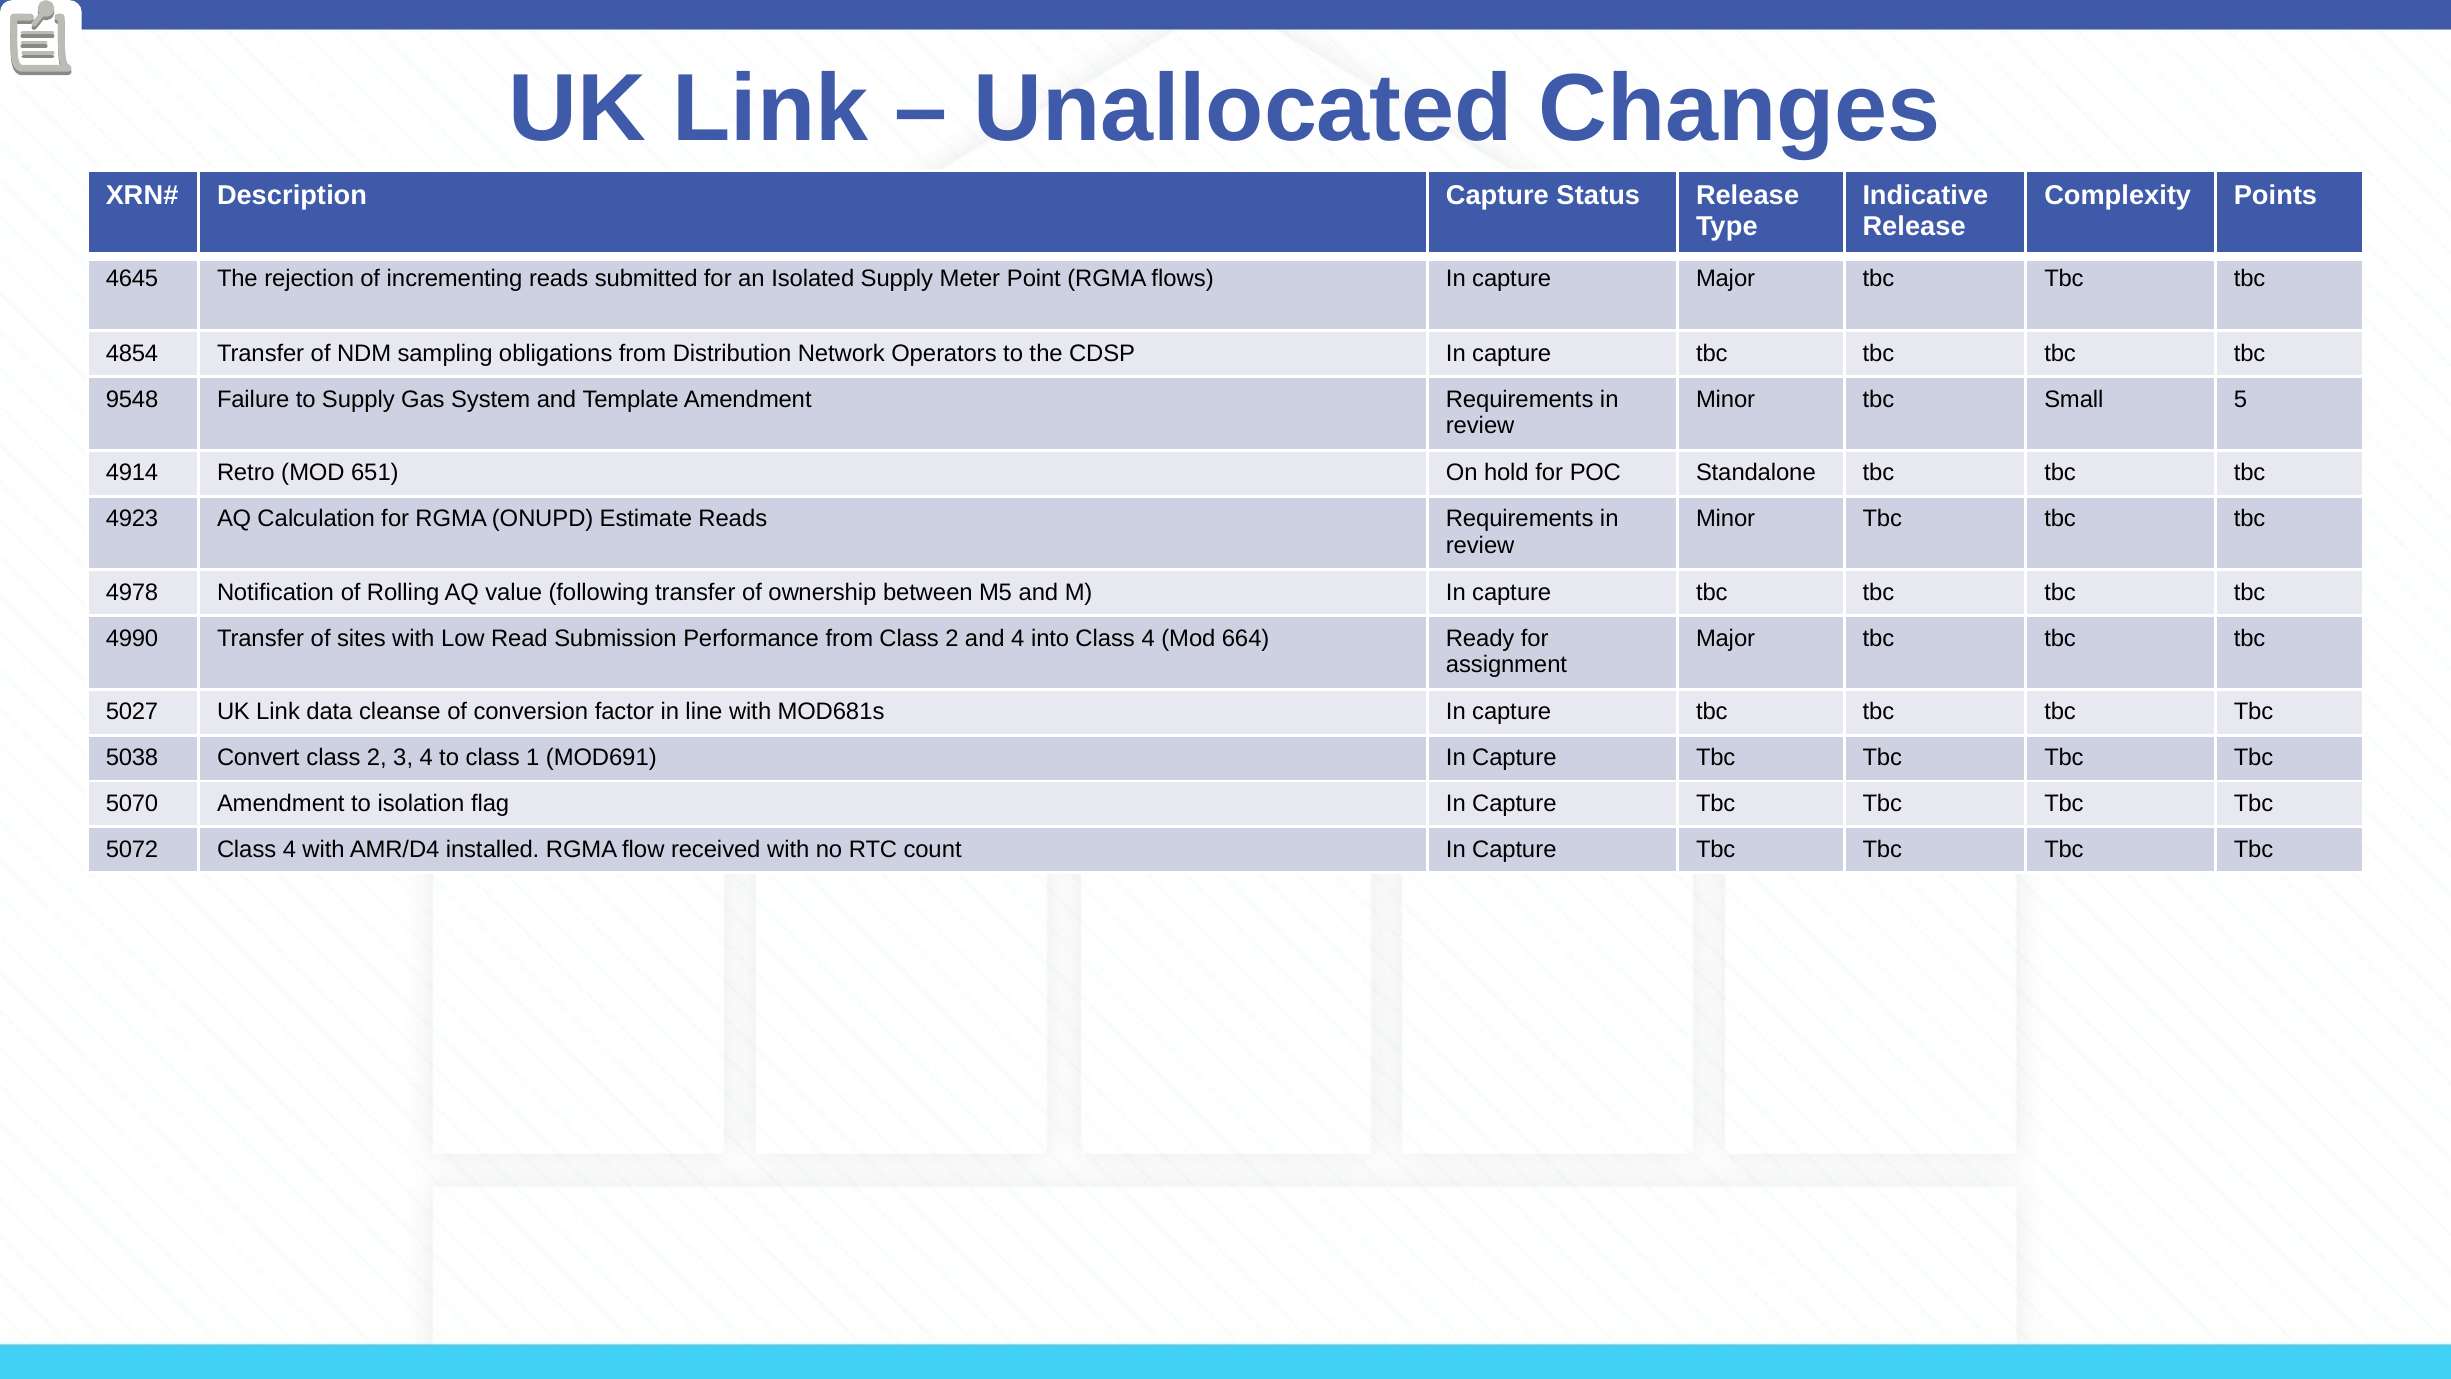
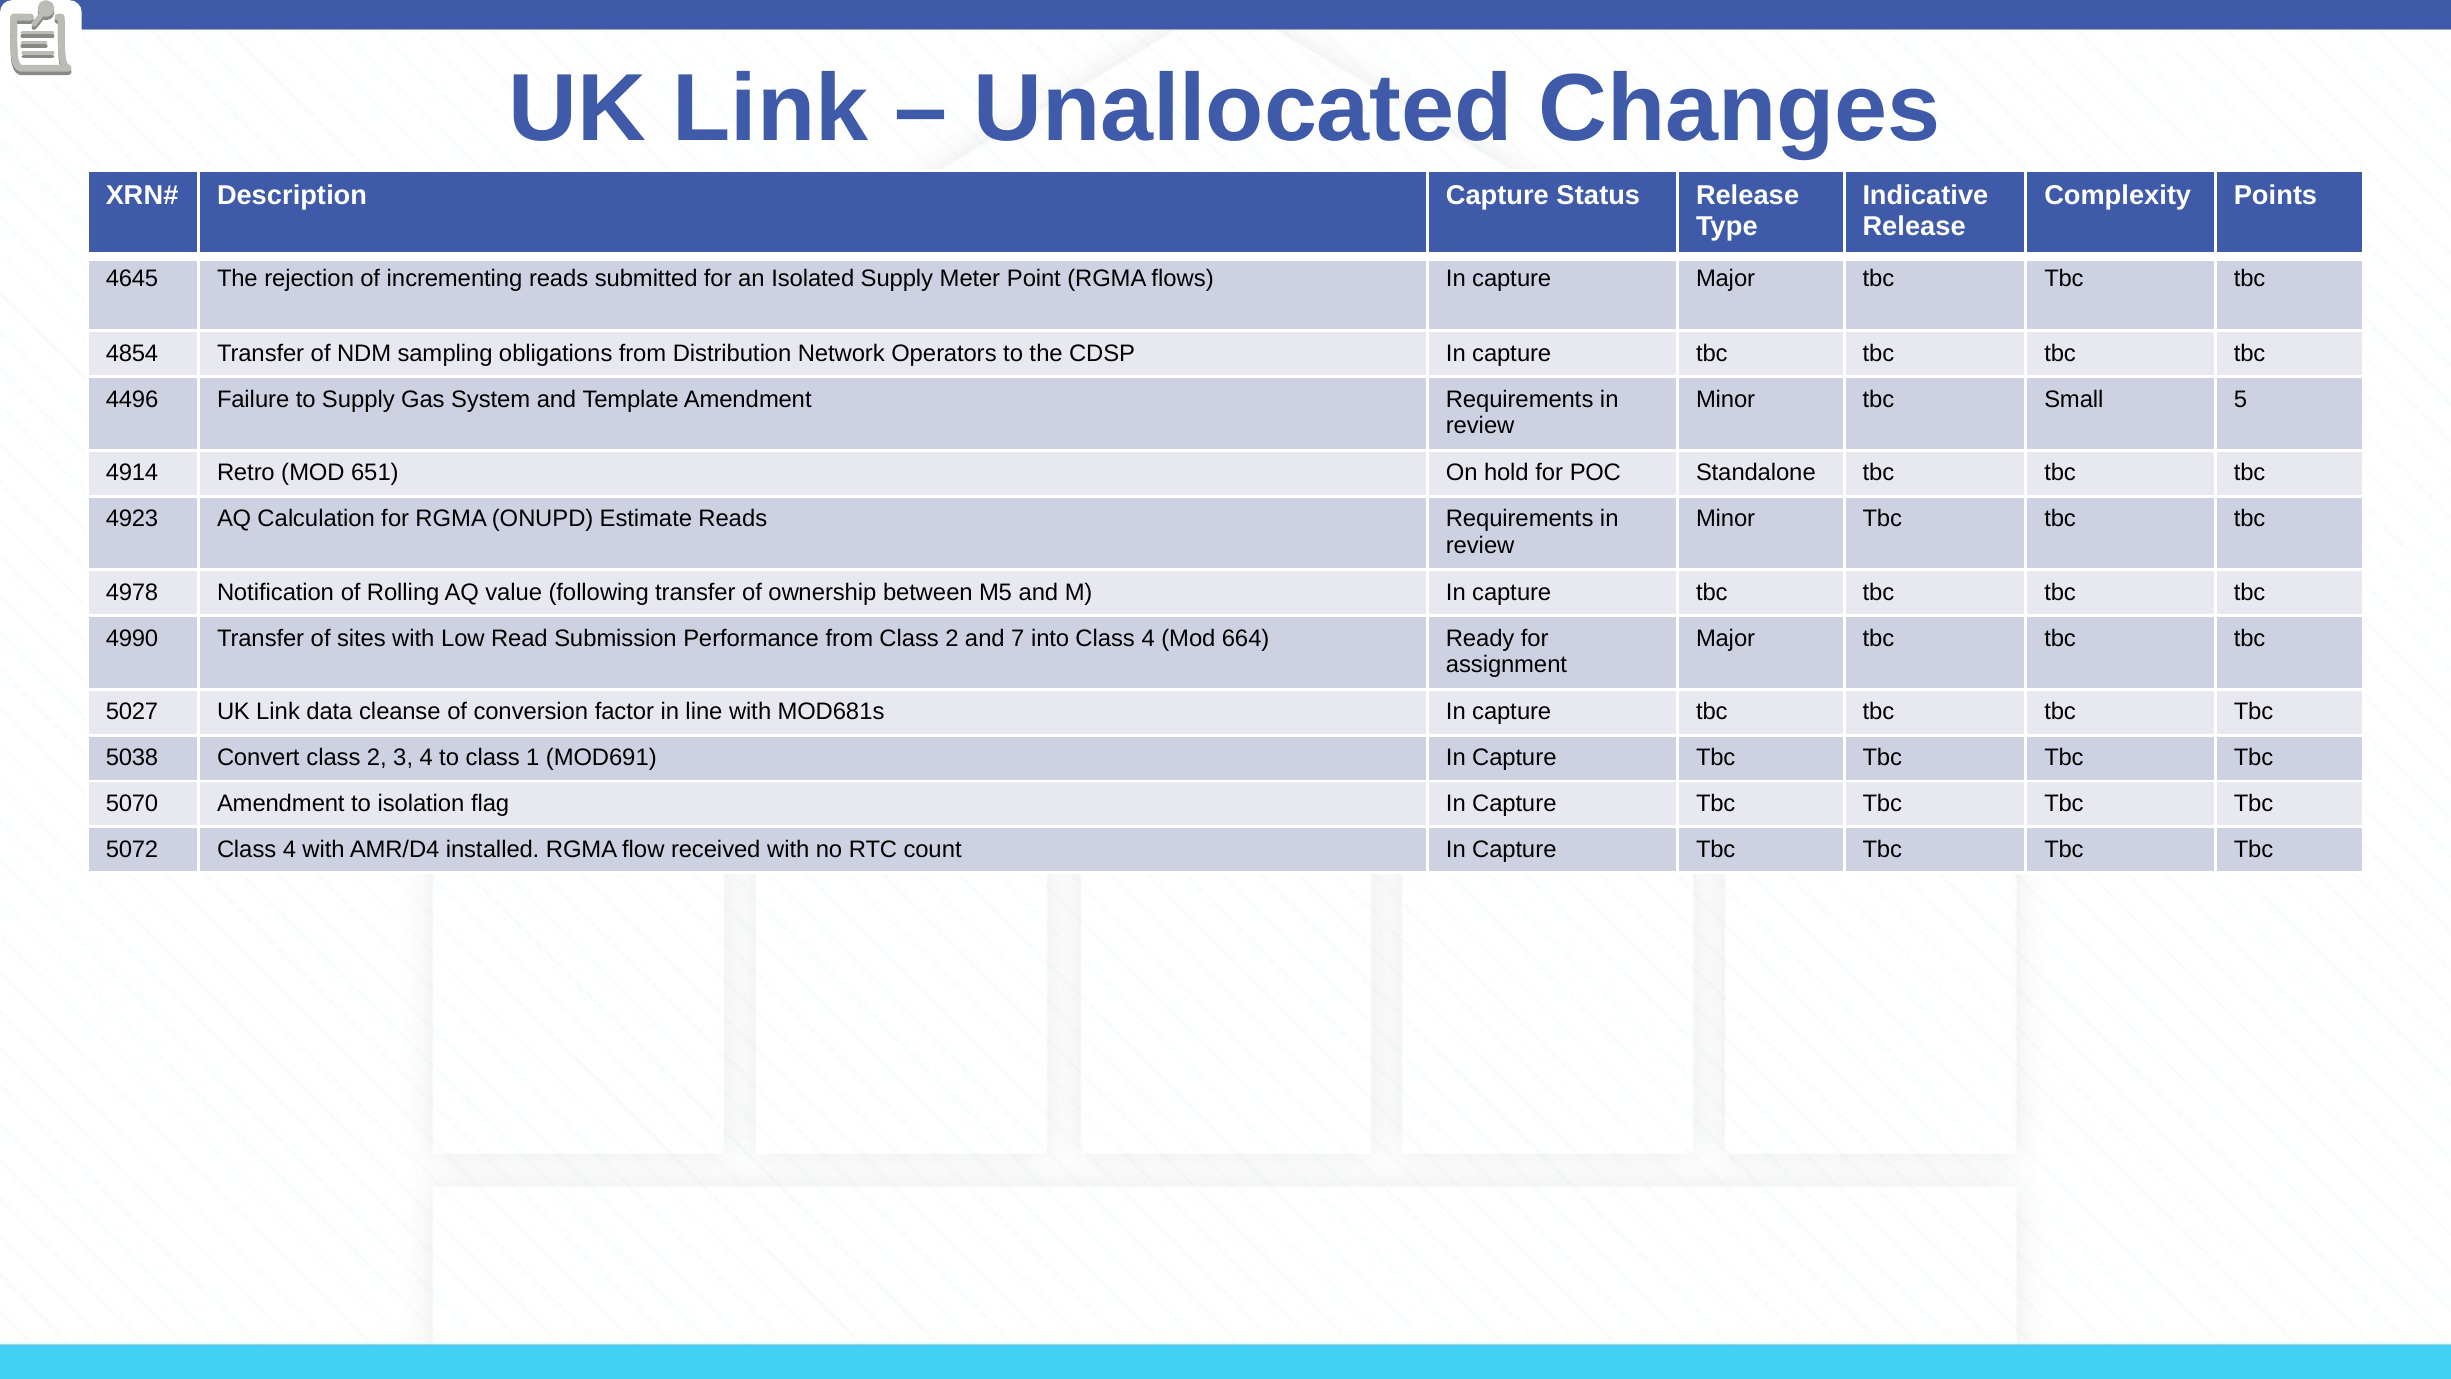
9548: 9548 -> 4496
and 4: 4 -> 7
